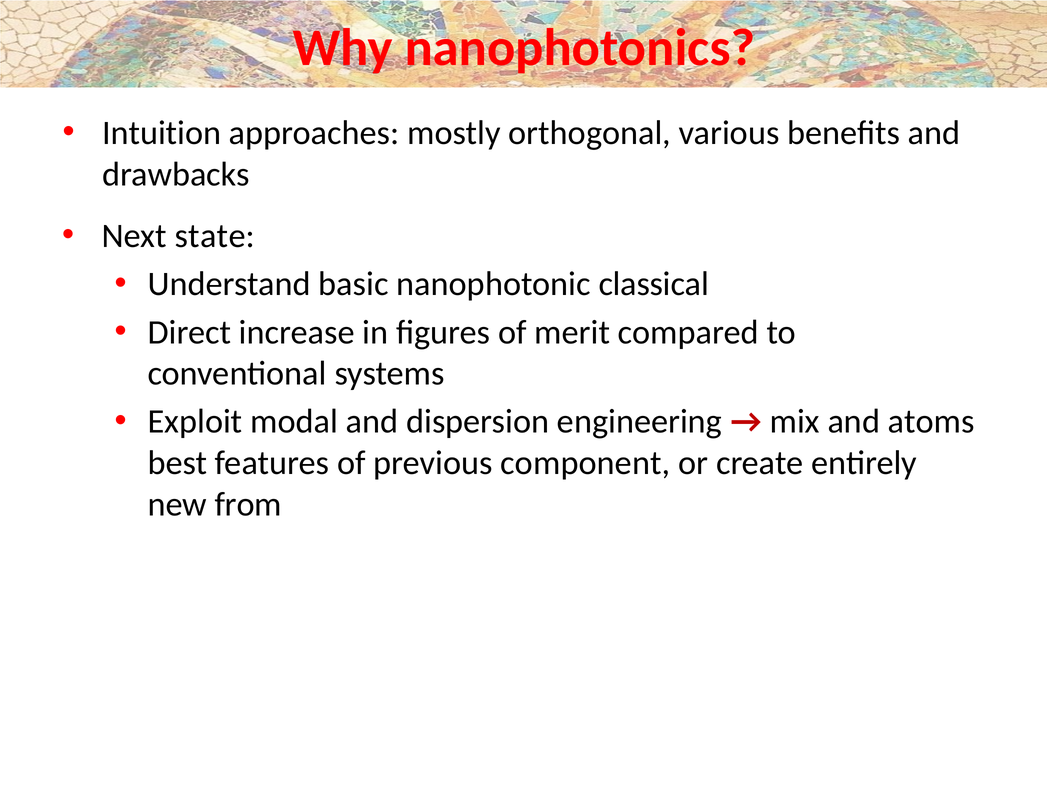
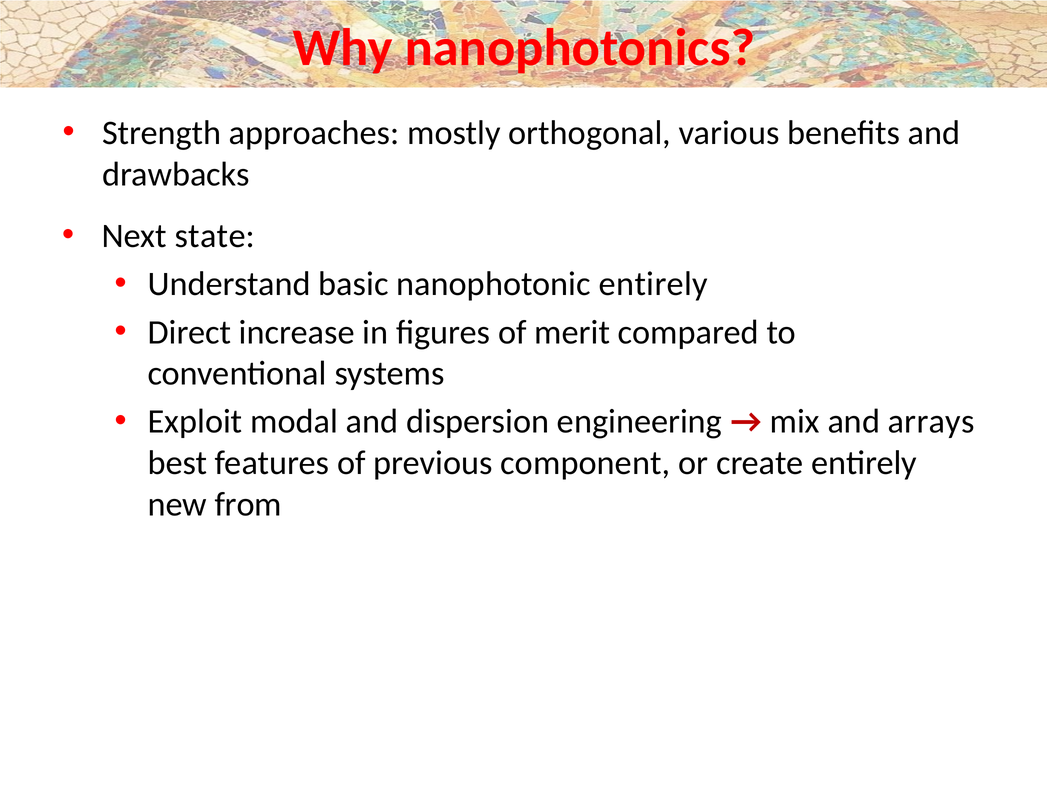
Intuition: Intuition -> Strength
nanophotonic classical: classical -> entirely
atoms: atoms -> arrays
